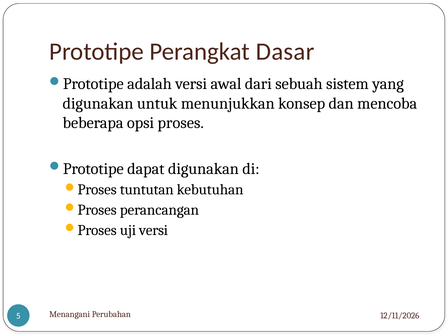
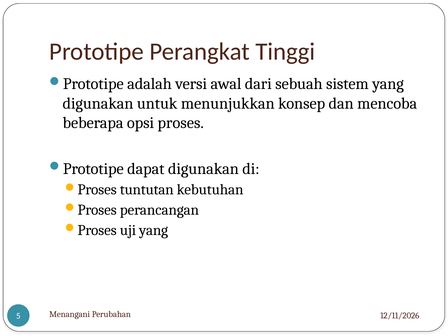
Dasar: Dasar -> Tinggi
uji versi: versi -> yang
